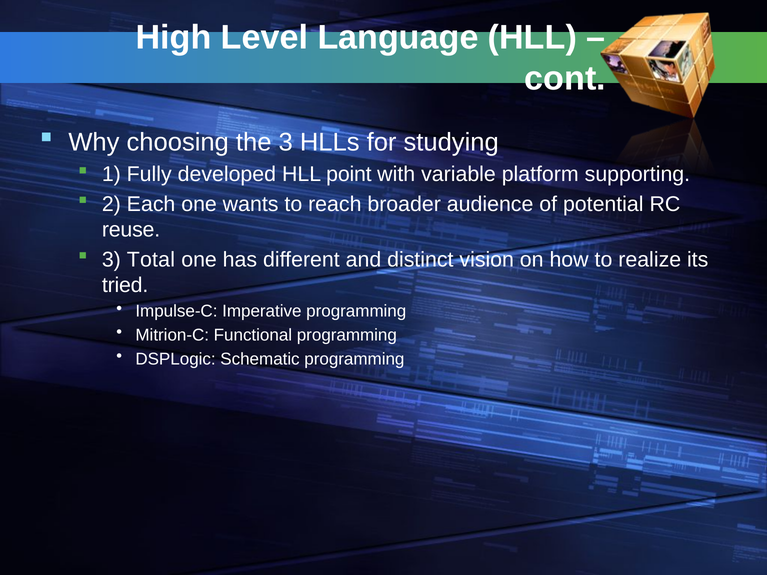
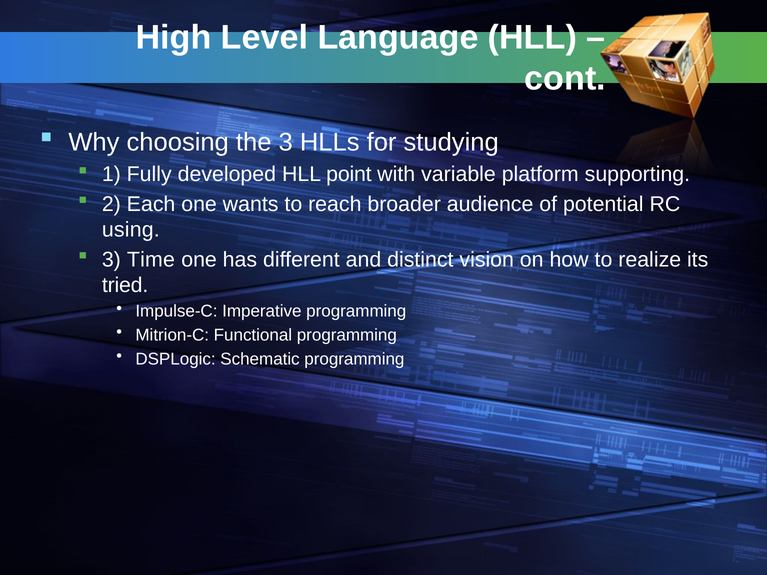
reuse: reuse -> using
Total: Total -> Time
